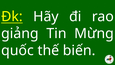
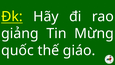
biến: biến -> giáo
